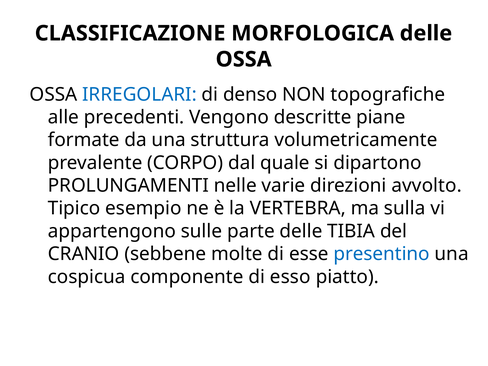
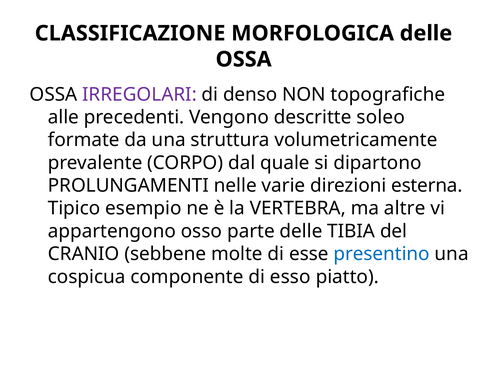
IRREGOLARI colour: blue -> purple
piane: piane -> soleo
avvolto: avvolto -> esterna
sulla: sulla -> altre
sulle: sulle -> osso
